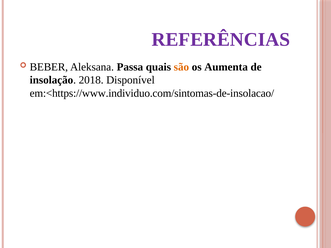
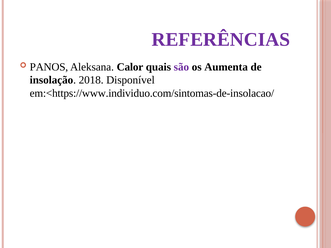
BEBER: BEBER -> PANOS
Passa: Passa -> Calor
são colour: orange -> purple
